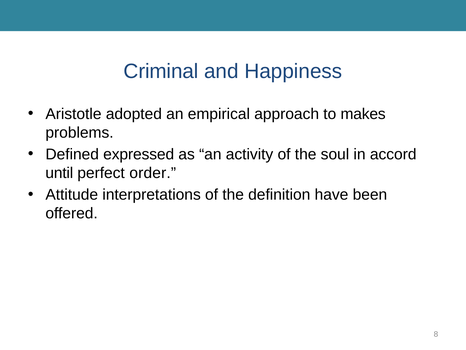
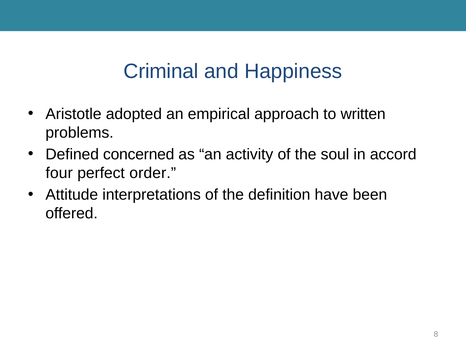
makes: makes -> written
expressed: expressed -> concerned
until: until -> four
